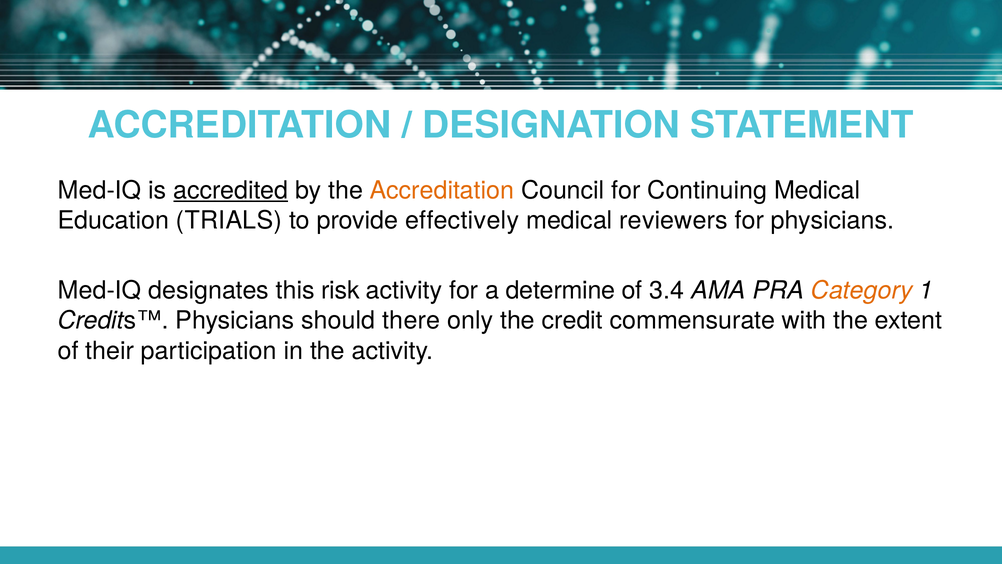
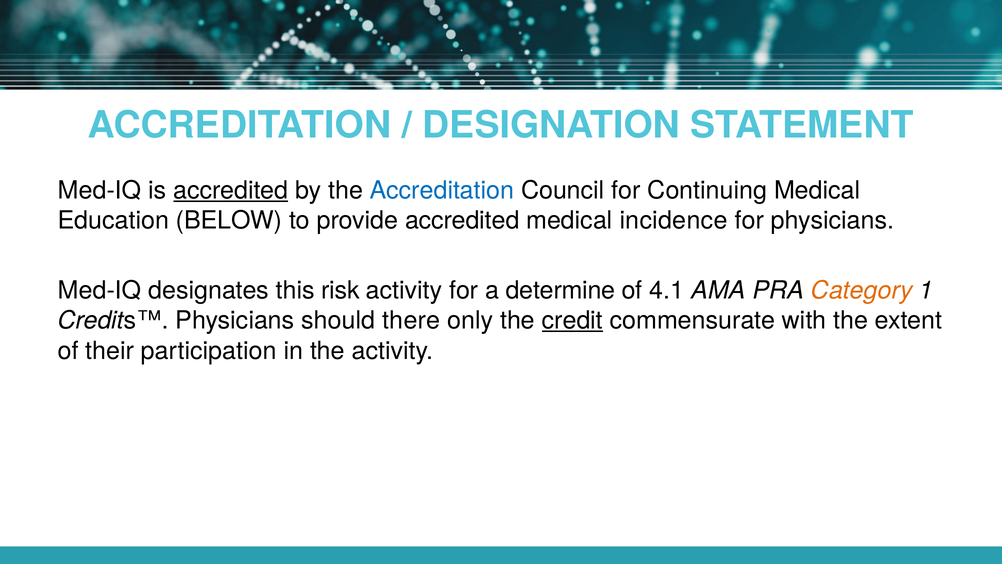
Accreditation at (442, 190) colour: orange -> blue
TRIALS: TRIALS -> BELOW
provide effectively: effectively -> accredited
reviewers: reviewers -> incidence
3.4: 3.4 -> 4.1
credit underline: none -> present
